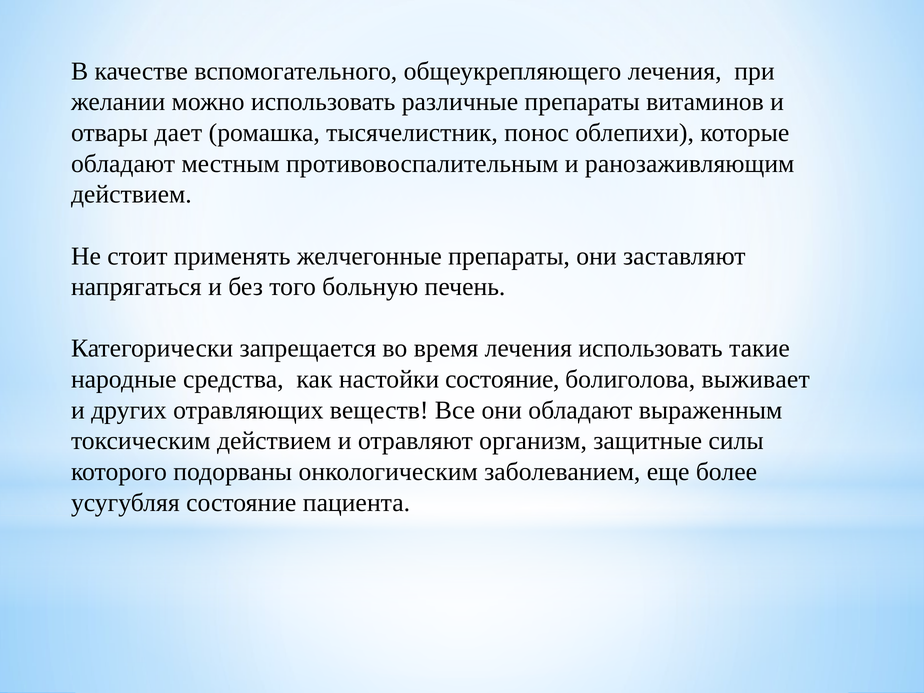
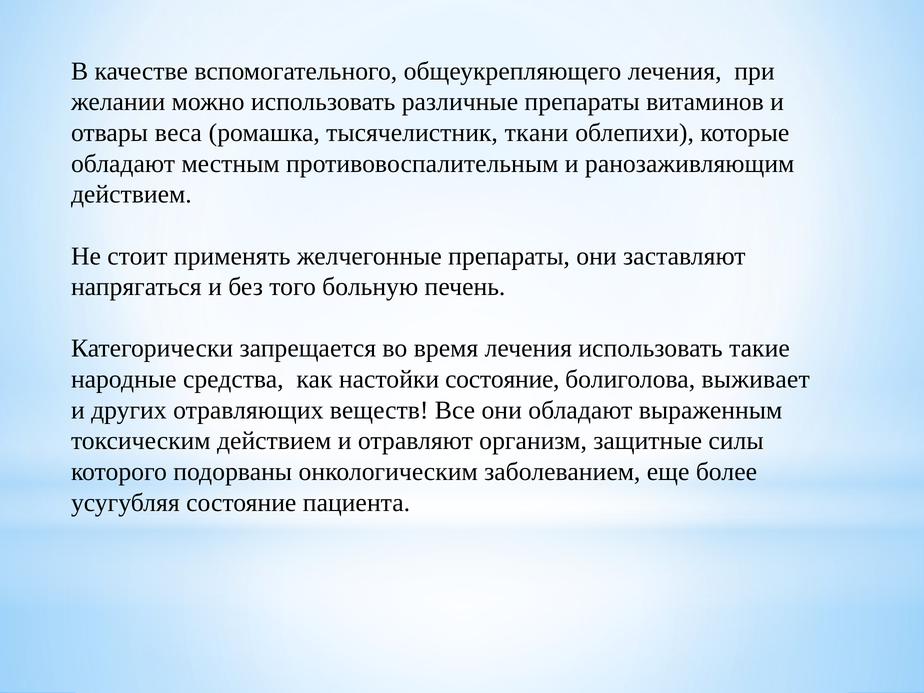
дает: дает -> веса
понос: понос -> ткани
